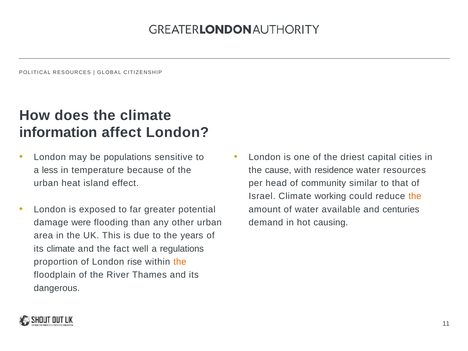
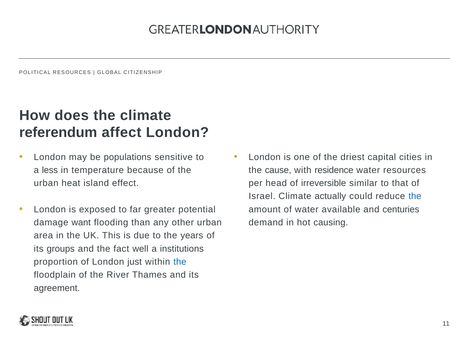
information: information -> referendum
community: community -> irreversible
working: working -> actually
the at (415, 196) colour: orange -> blue
were: were -> want
its climate: climate -> groups
regulations: regulations -> institutions
rise: rise -> just
the at (180, 262) colour: orange -> blue
dangerous: dangerous -> agreement
